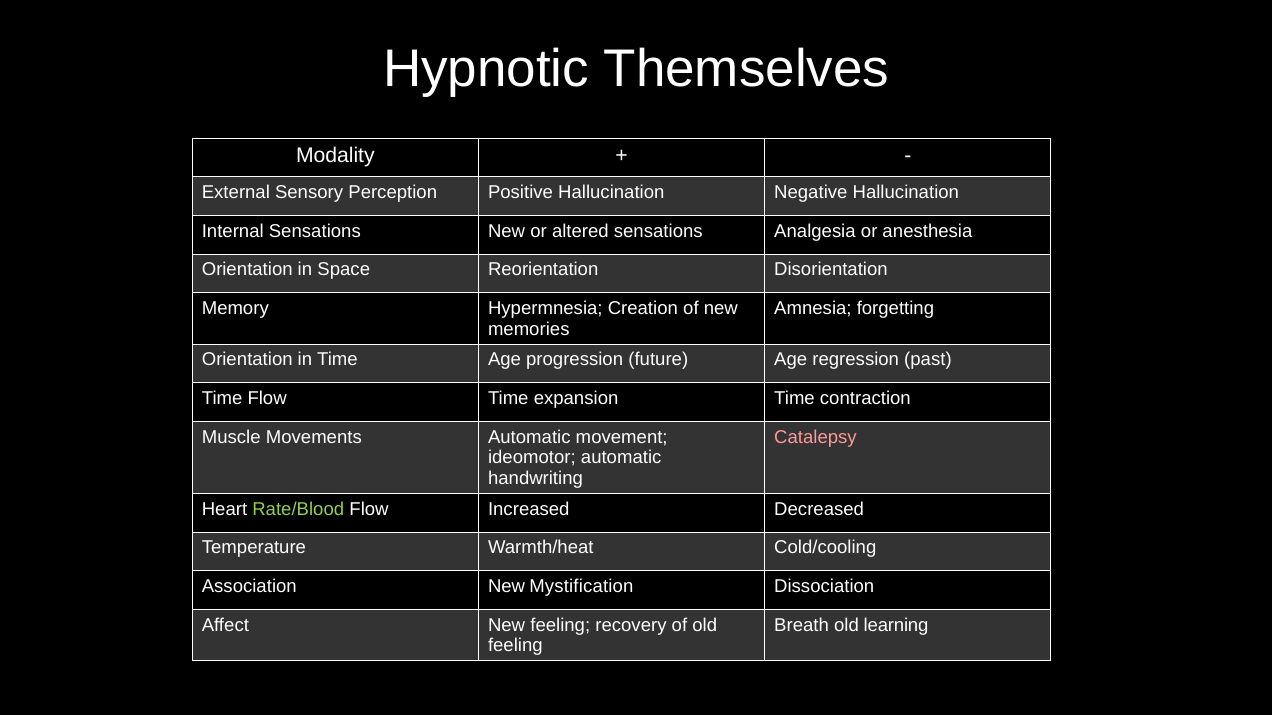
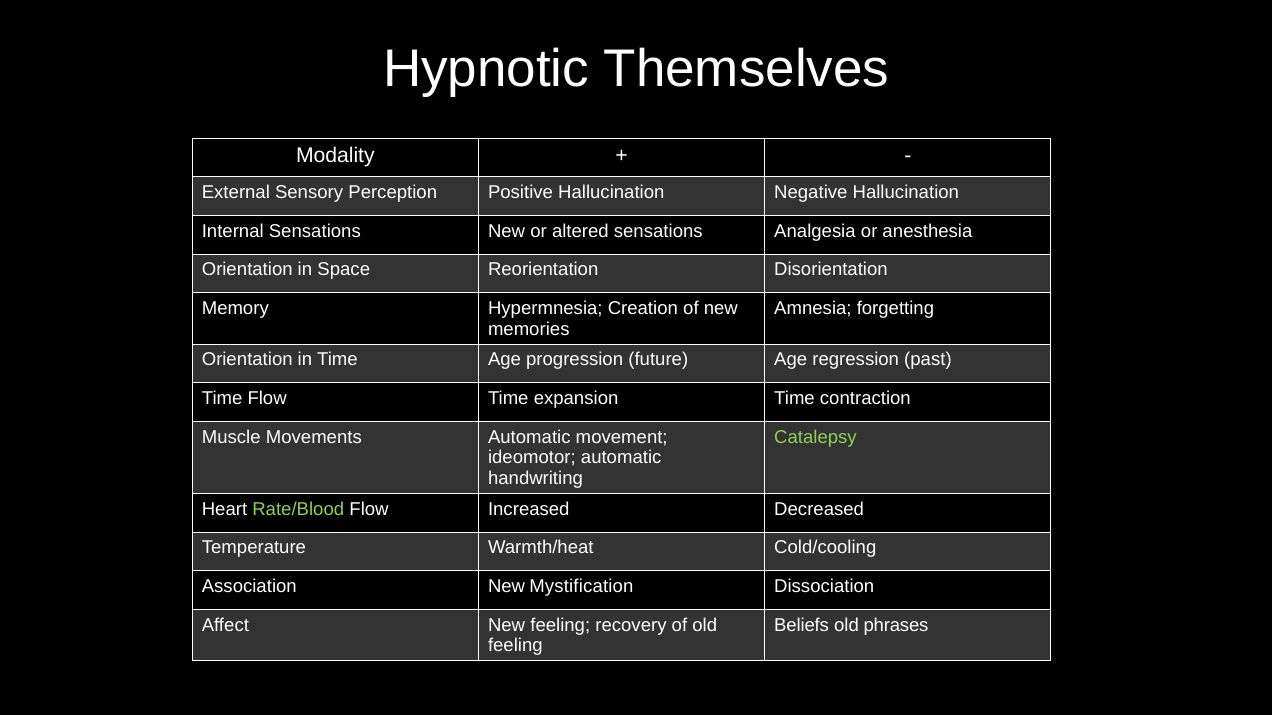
Catalepsy colour: pink -> light green
Breath: Breath -> Beliefs
learning: learning -> phrases
